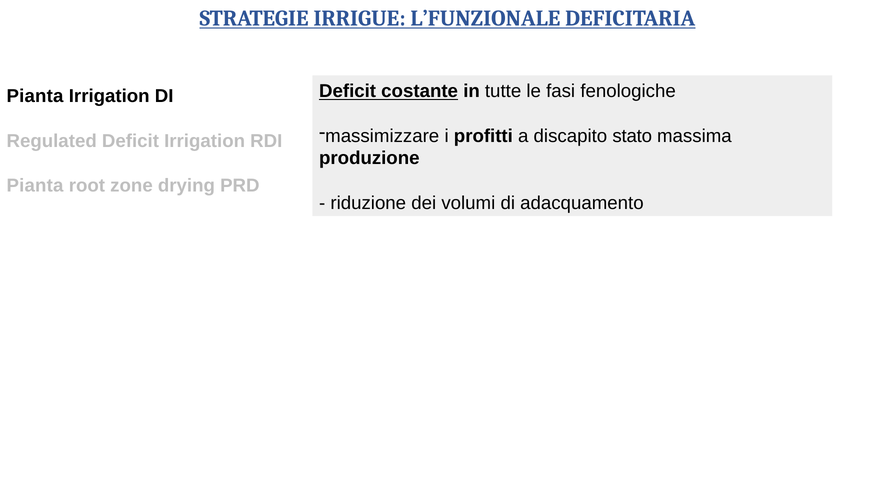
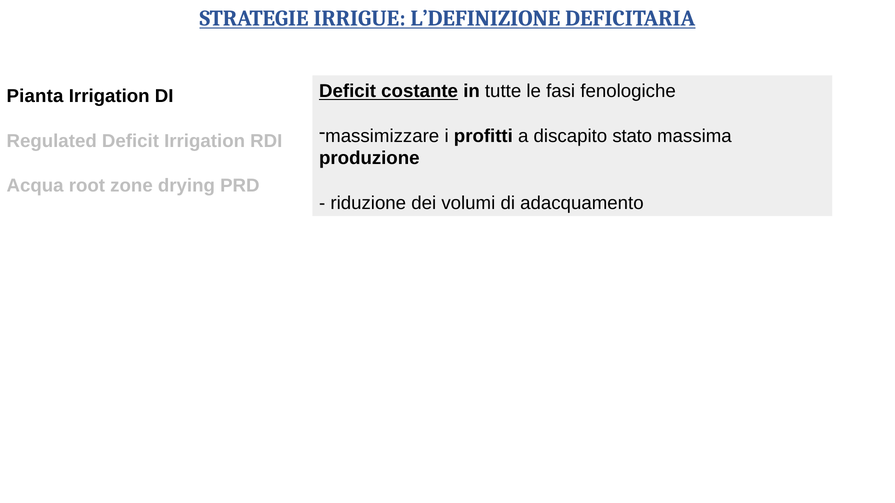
L’FUNZIONALE: L’FUNZIONALE -> L’DEFINIZIONE
Pianta at (35, 186): Pianta -> Acqua
